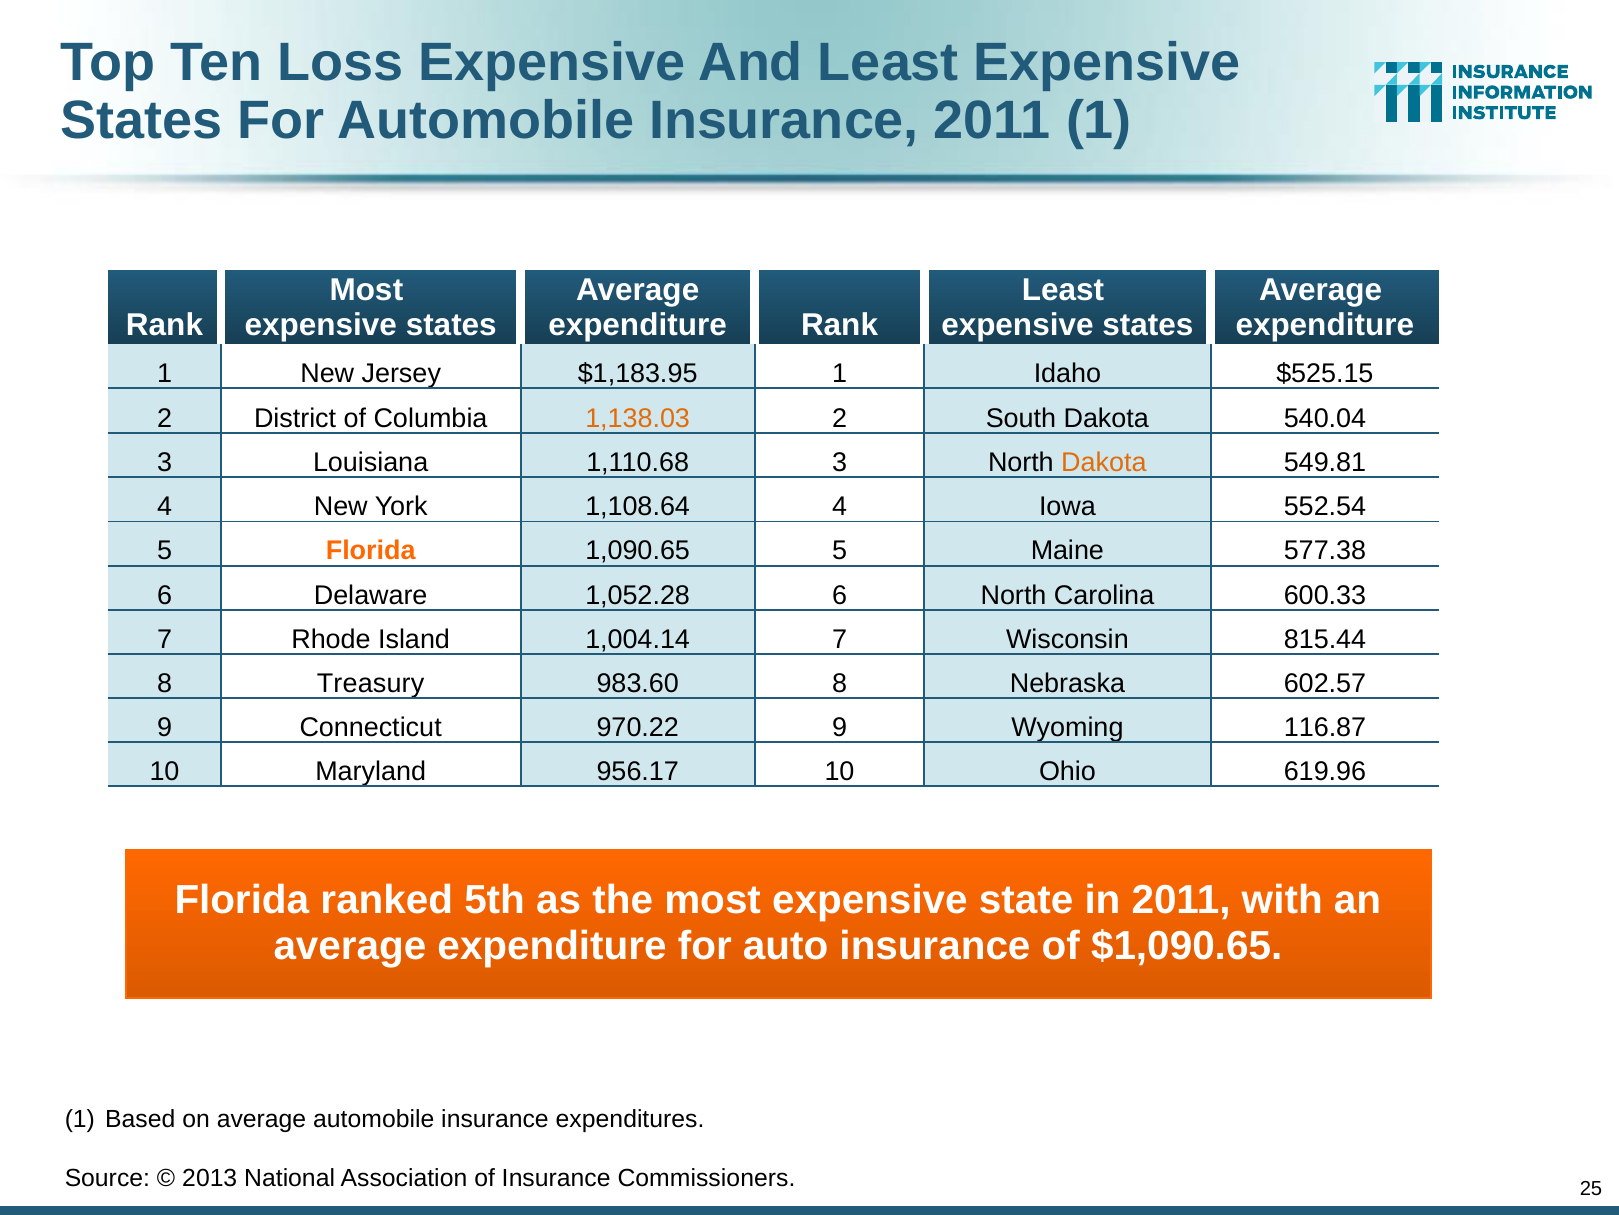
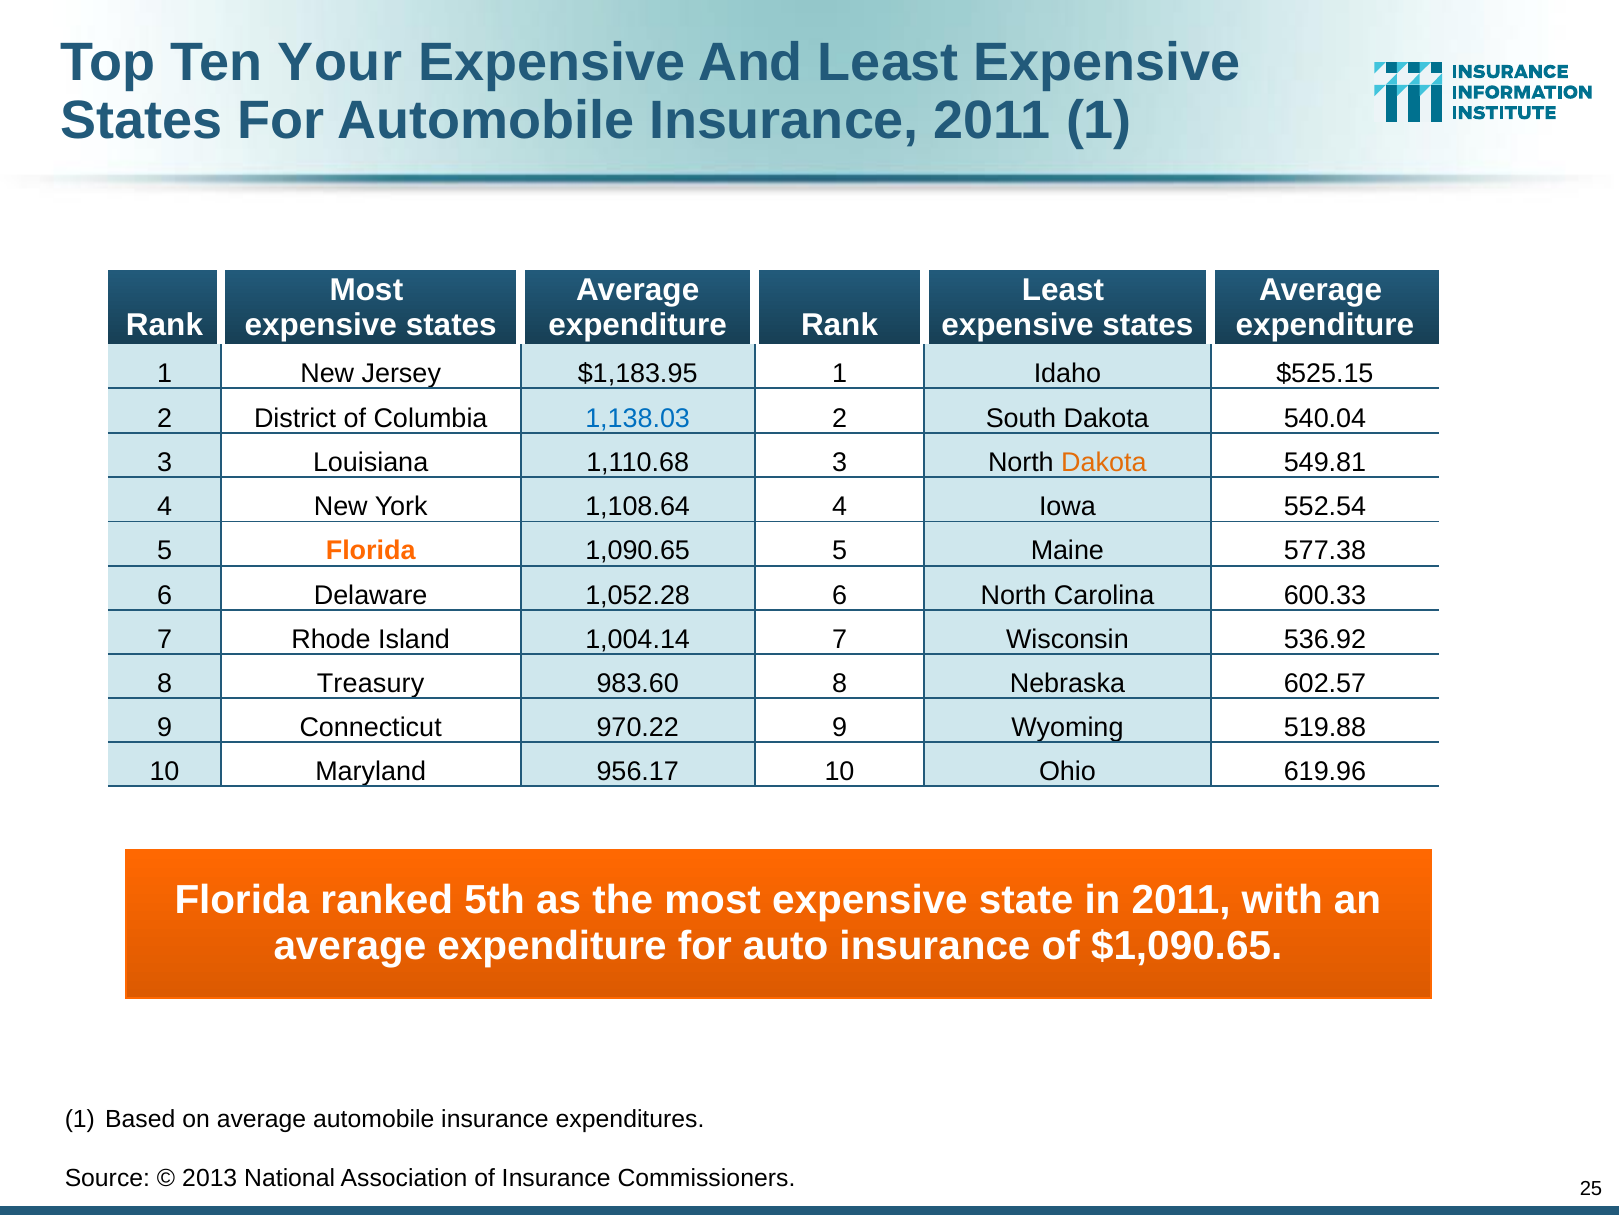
Loss: Loss -> Your
1,138.03 colour: orange -> blue
815.44: 815.44 -> 536.92
116.87: 116.87 -> 519.88
